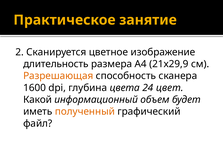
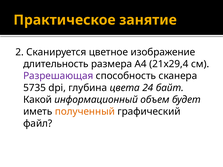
21x29,9: 21x29,9 -> 21x29,4
Разрешающая colour: orange -> purple
1600: 1600 -> 5735
цвет: цвет -> байт
